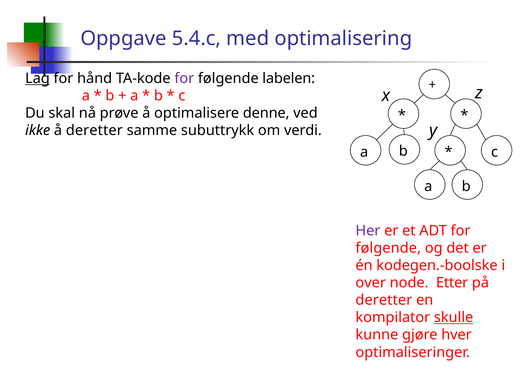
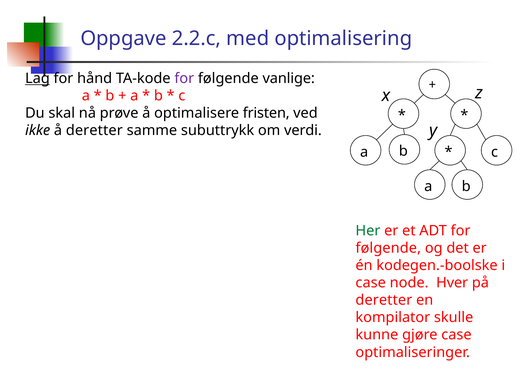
5.4.c: 5.4.c -> 2.2.c
labelen: labelen -> vanlige
denne: denne -> fristen
Her colour: purple -> green
over at (371, 283): over -> case
Etter: Etter -> Hver
skulle underline: present -> none
gjøre hver: hver -> case
